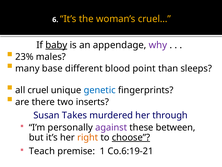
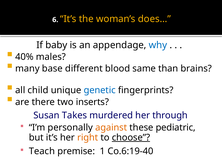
cruel…: cruel… -> does…
baby underline: present -> none
why colour: purple -> blue
23%: 23% -> 40%
point: point -> same
sleeps: sleeps -> brains
cruel: cruel -> child
against colour: purple -> orange
between: between -> pediatric
Co.6:19-21: Co.6:19-21 -> Co.6:19-40
